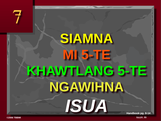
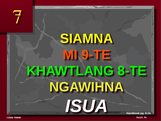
MI 5-TE: 5-TE -> 9-TE
KHAWTLANG 5-TE: 5-TE -> 8-TE
